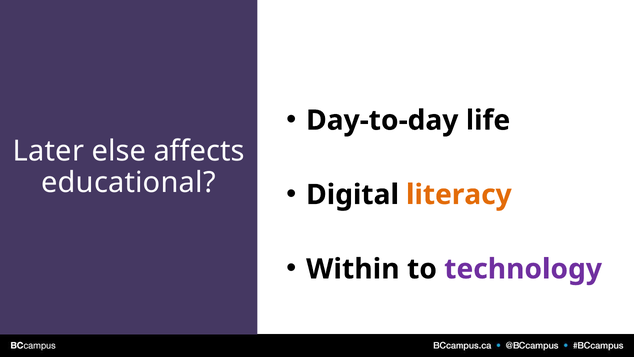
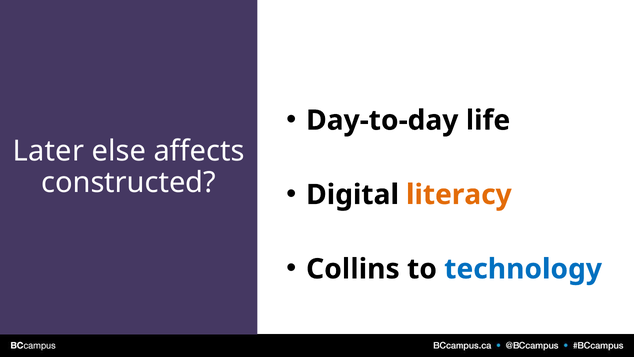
educational: educational -> constructed
Within: Within -> Collins
technology colour: purple -> blue
